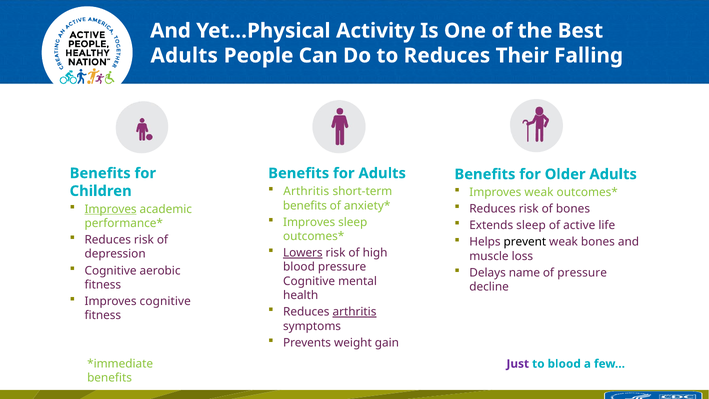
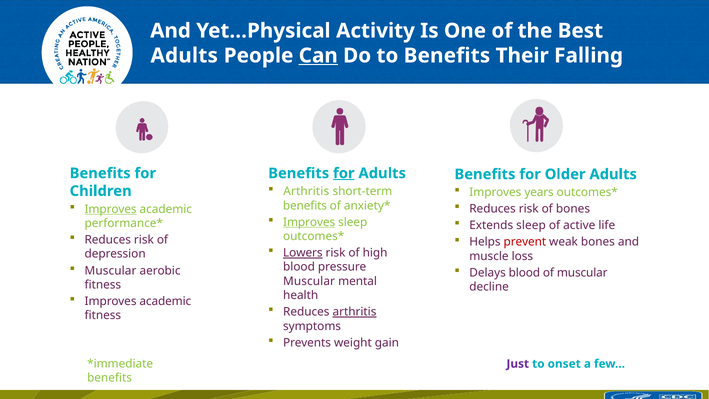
Can underline: none -> present
to Reduces: Reduces -> Benefits
for at (344, 173) underline: none -> present
Improves weak: weak -> years
Improves at (309, 222) underline: none -> present
prevent colour: black -> red
Cognitive at (111, 270): Cognitive -> Muscular
Delays name: name -> blood
of pressure: pressure -> muscular
Cognitive at (309, 281): Cognitive -> Muscular
cognitive at (165, 301): cognitive -> academic
to blood: blood -> onset
